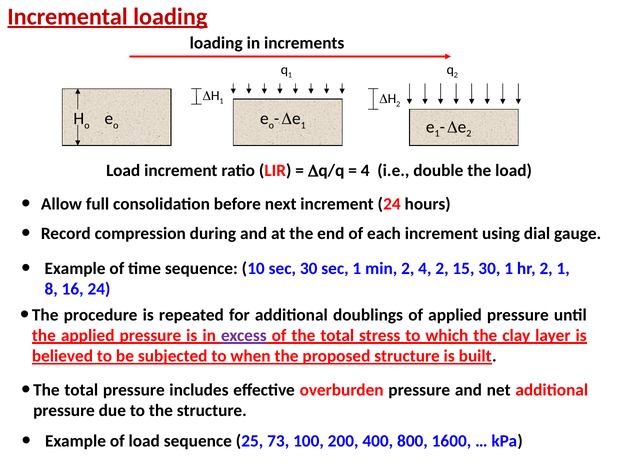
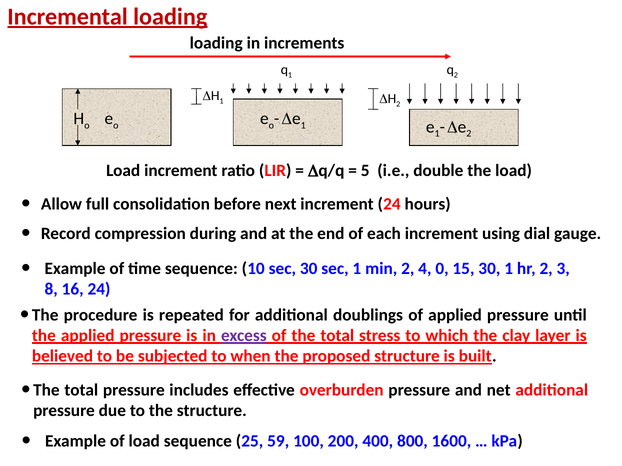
4 at (365, 171): 4 -> 5
4 2: 2 -> 0
2 1: 1 -> 3
73: 73 -> 59
